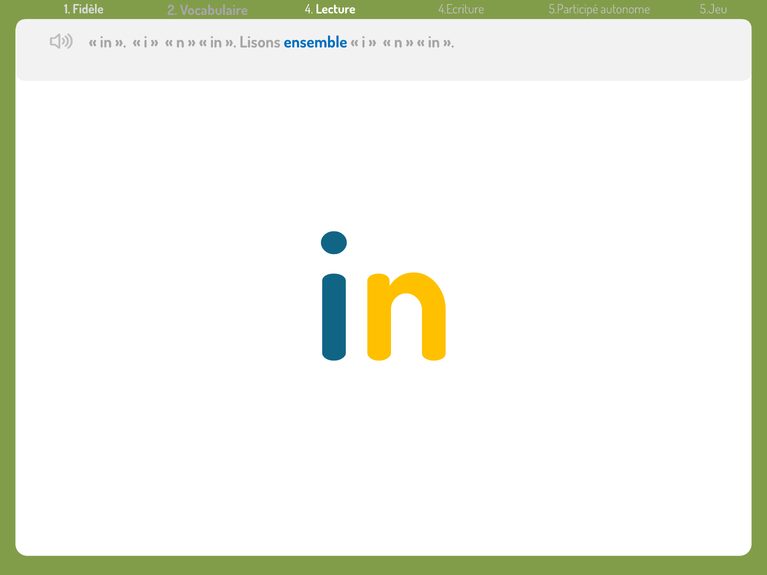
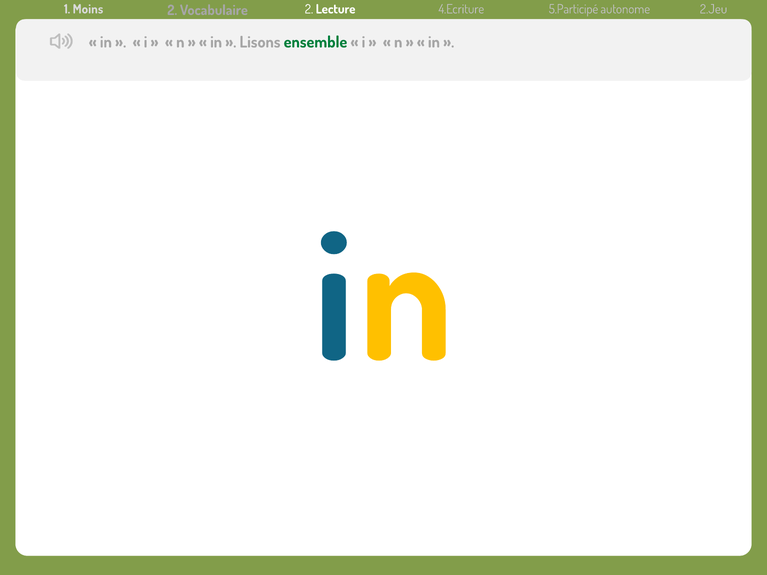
Fidèle: Fidèle -> Moins
Vocabulaire 4: 4 -> 2
5.Jeu: 5.Jeu -> 2.Jeu
ensemble colour: blue -> green
